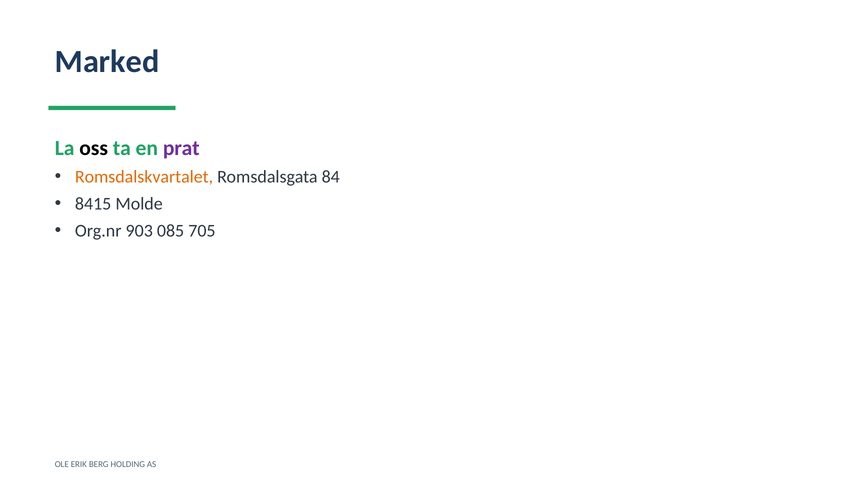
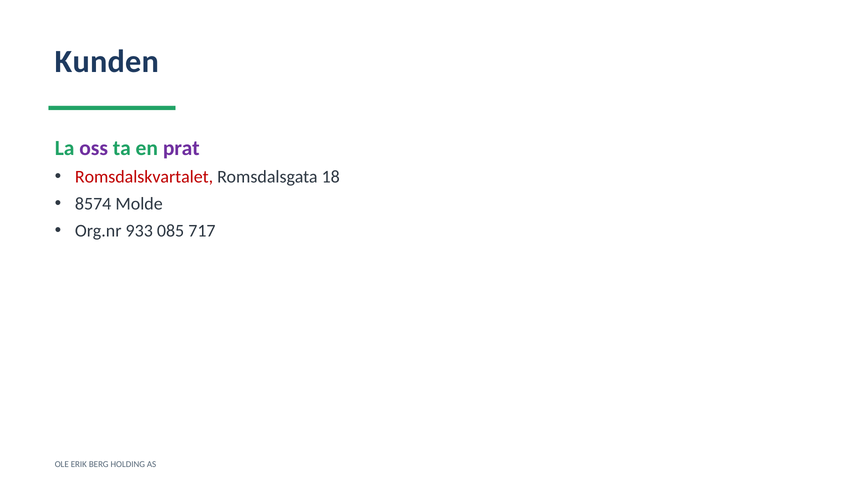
Marked: Marked -> Kunden
oss colour: black -> purple
Romsdalskvartalet colour: orange -> red
84: 84 -> 18
8415: 8415 -> 8574
903: 903 -> 933
705: 705 -> 717
